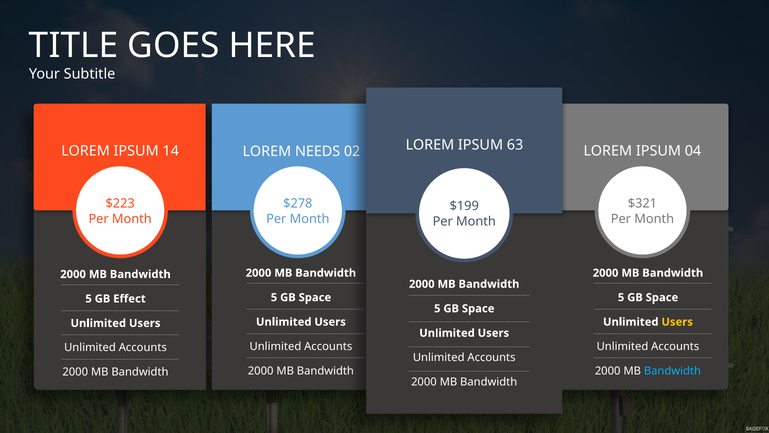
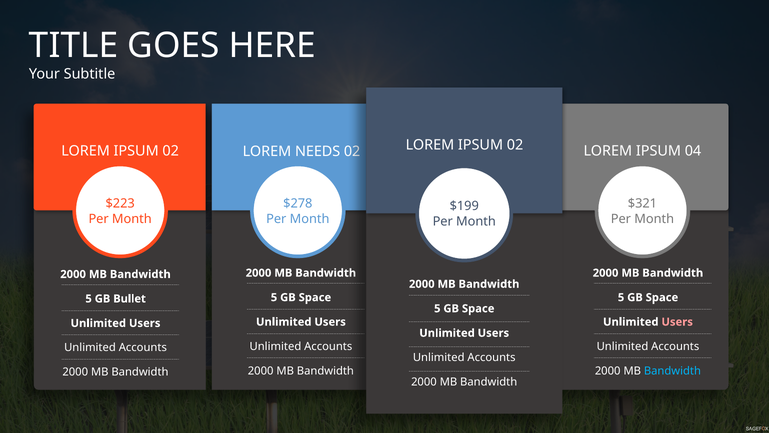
63 at (515, 145): 63 -> 02
14 at (171, 151): 14 -> 02
Effect: Effect -> Bullet
Users at (677, 322) colour: yellow -> pink
